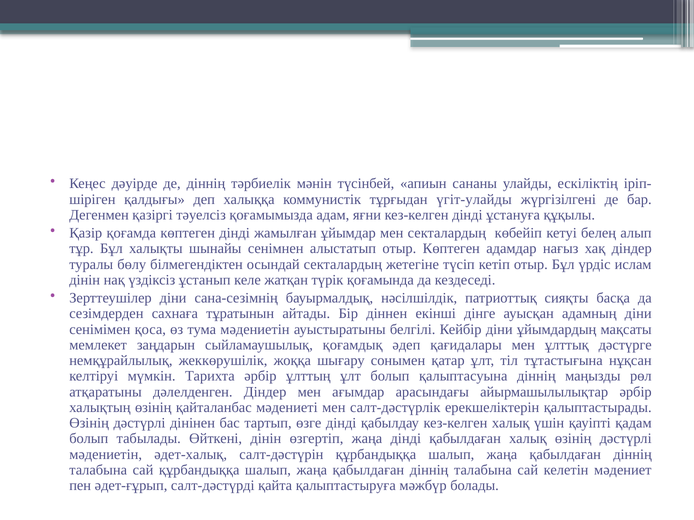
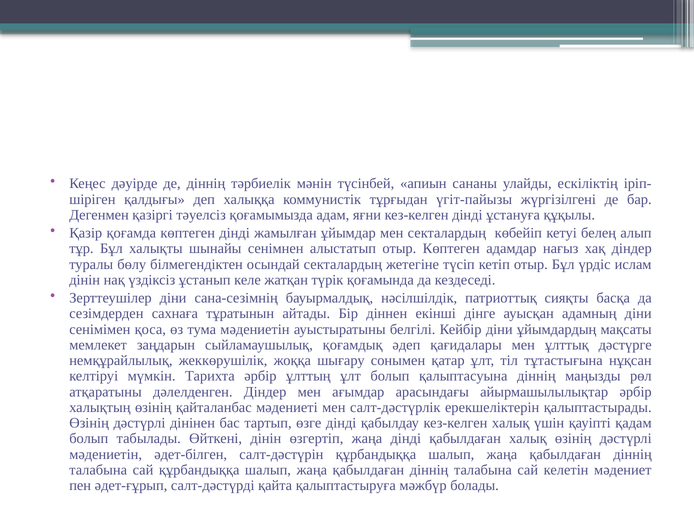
үгіт-улайды: үгіт-улайды -> үгіт-пайызы
әдет-халық: әдет-халық -> әдет-білген
